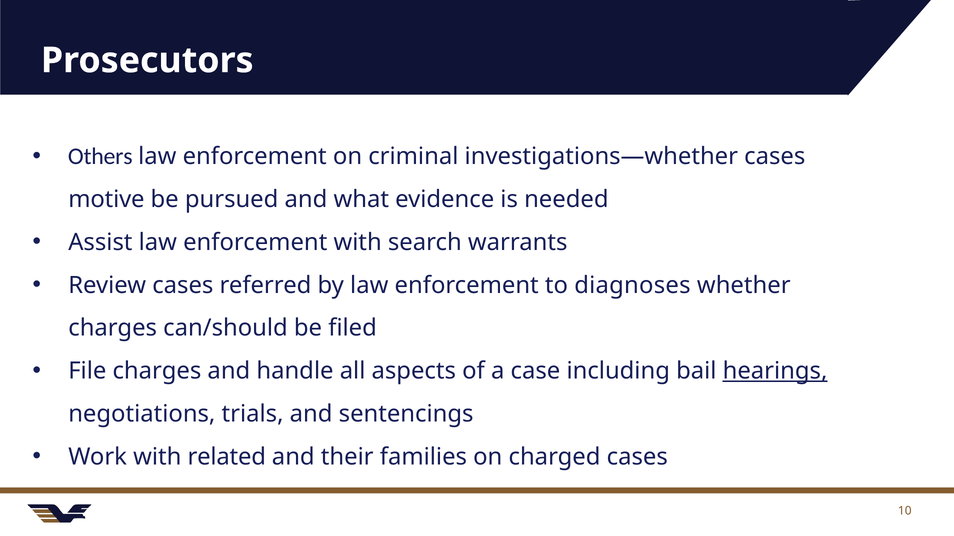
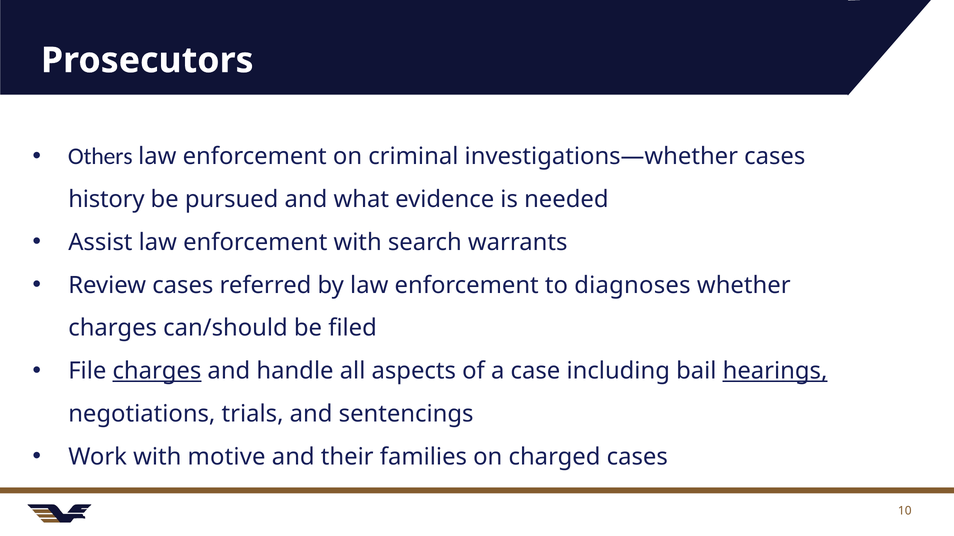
motive: motive -> history
charges at (157, 371) underline: none -> present
related: related -> motive
